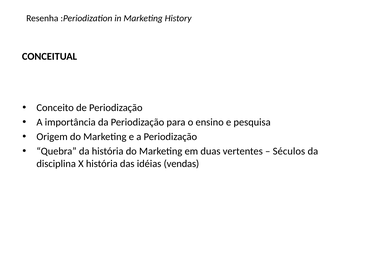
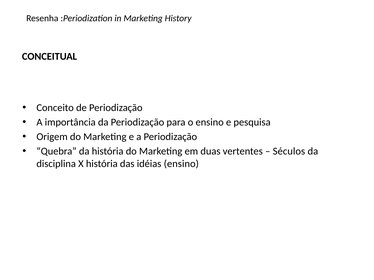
idéias vendas: vendas -> ensino
